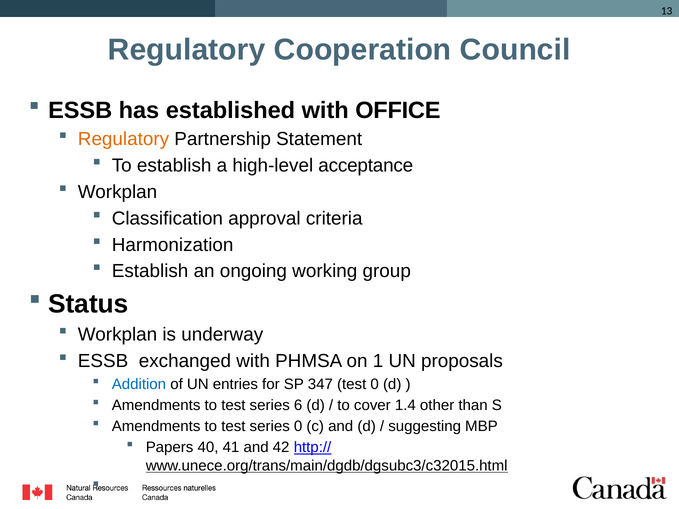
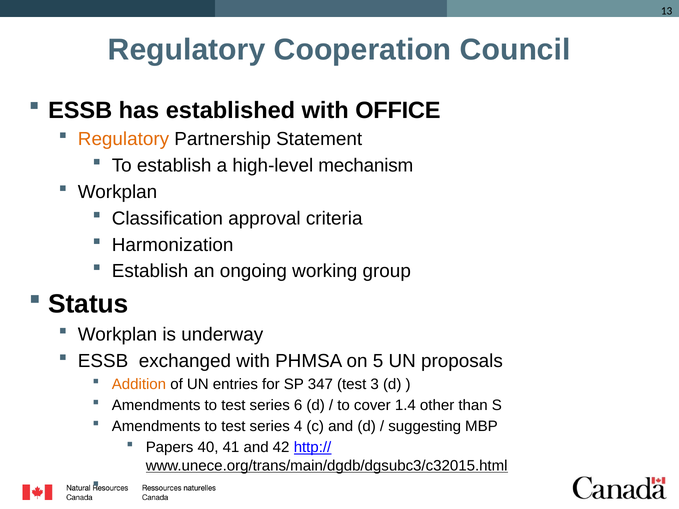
acceptance: acceptance -> mechanism
1: 1 -> 5
Addition colour: blue -> orange
test 0: 0 -> 3
series 0: 0 -> 4
